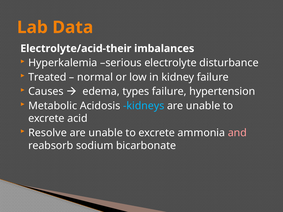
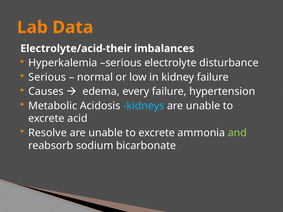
Treated at (47, 77): Treated -> Serious
types: types -> every
and colour: pink -> light green
